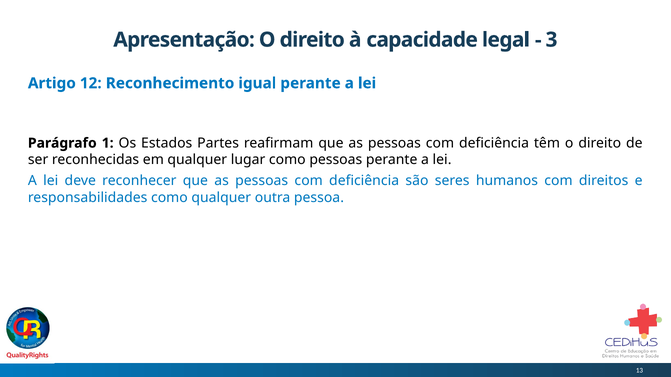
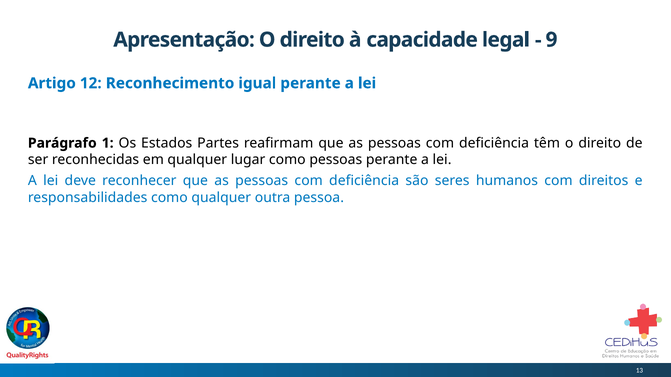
3: 3 -> 9
